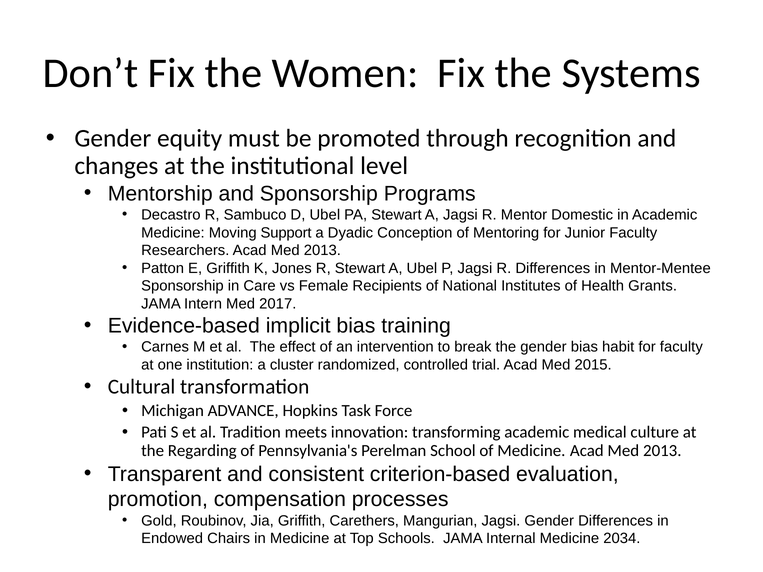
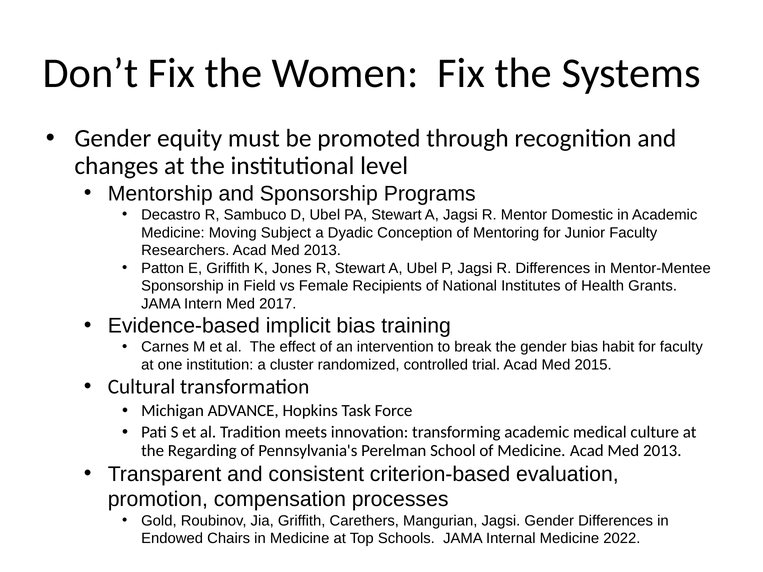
Support: Support -> Subject
Care: Care -> Field
2034: 2034 -> 2022
